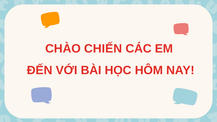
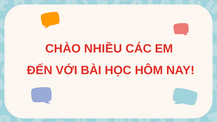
CHIẾN: CHIẾN -> NHIỀU
